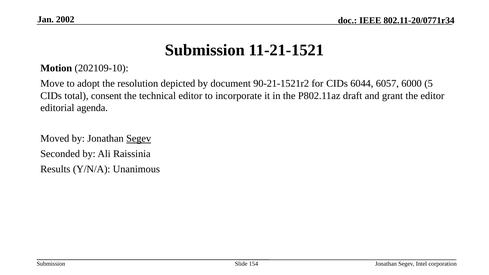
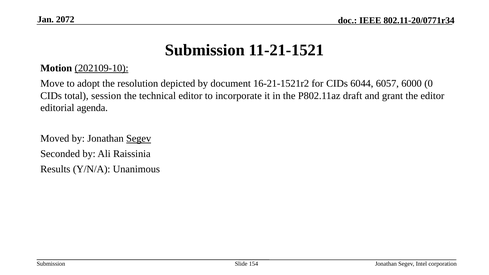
2002: 2002 -> 2072
202109-10 underline: none -> present
90-21-1521r2: 90-21-1521r2 -> 16-21-1521r2
5: 5 -> 0
consent: consent -> session
